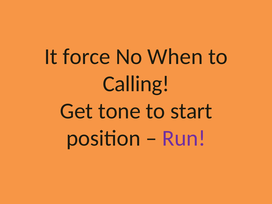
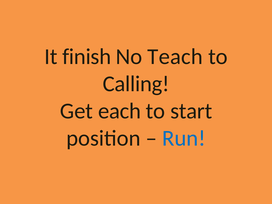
force: force -> finish
When: When -> Teach
tone: tone -> each
Run colour: purple -> blue
